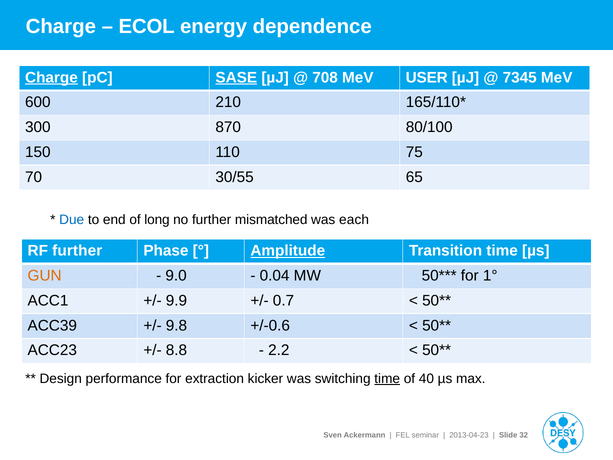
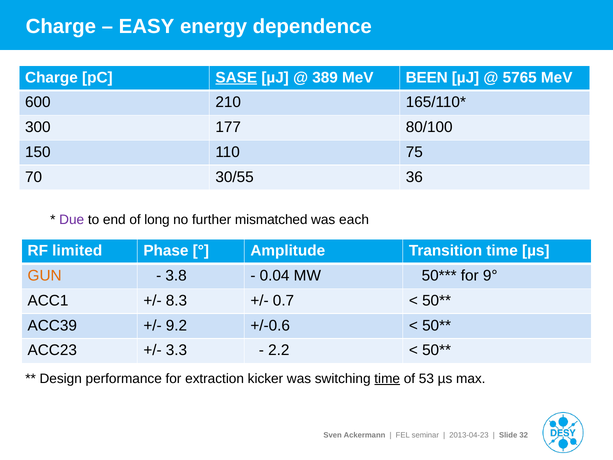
ECOL: ECOL -> EASY
Charge at (51, 77) underline: present -> none
708: 708 -> 389
USER: USER -> BEEN
7345: 7345 -> 5765
870: 870 -> 177
65: 65 -> 36
Due colour: blue -> purple
RF further: further -> limited
Amplitude underline: present -> none
9.0: 9.0 -> 3.8
1°: 1° -> 9°
9.9: 9.9 -> 8.3
9.8: 9.8 -> 9.2
8.8: 8.8 -> 3.3
40: 40 -> 53
